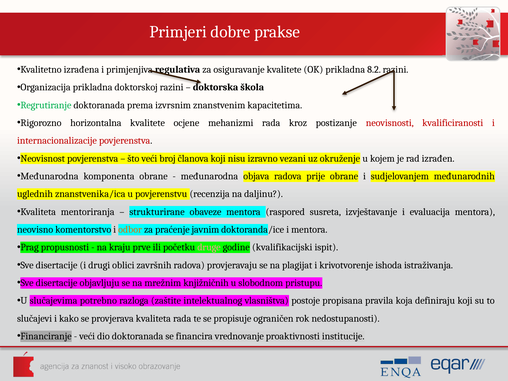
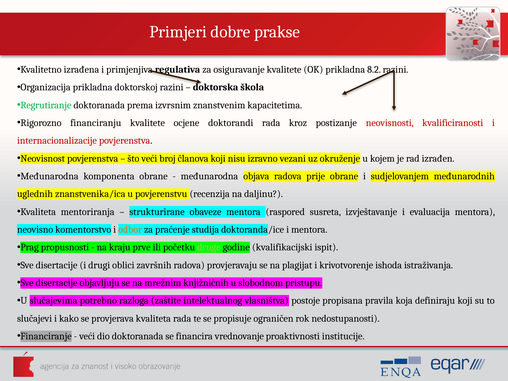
horizontalna: horizontalna -> financiranju
mehanizmi: mehanizmi -> doktorandi
javnim: javnim -> studija
druge colour: pink -> light green
